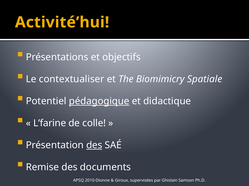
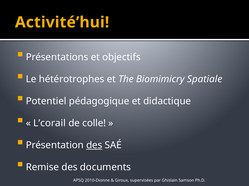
contextualiser: contextualiser -> hétérotrophes
pédagogique underline: present -> none
L’farine: L’farine -> L’corail
